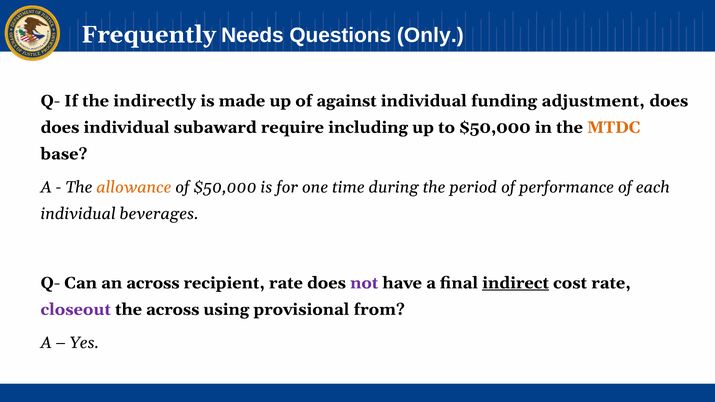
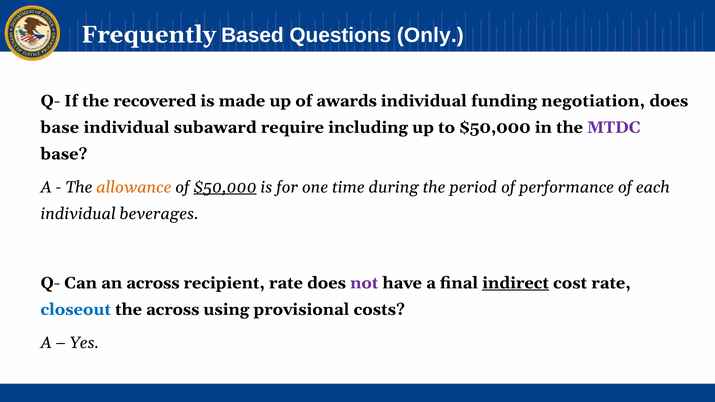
Needs: Needs -> Based
indirectly: indirectly -> recovered
against: against -> awards
adjustment: adjustment -> negotiation
does at (60, 127): does -> base
MTDC colour: orange -> purple
$50,000 at (225, 187) underline: none -> present
closeout colour: purple -> blue
from: from -> costs
